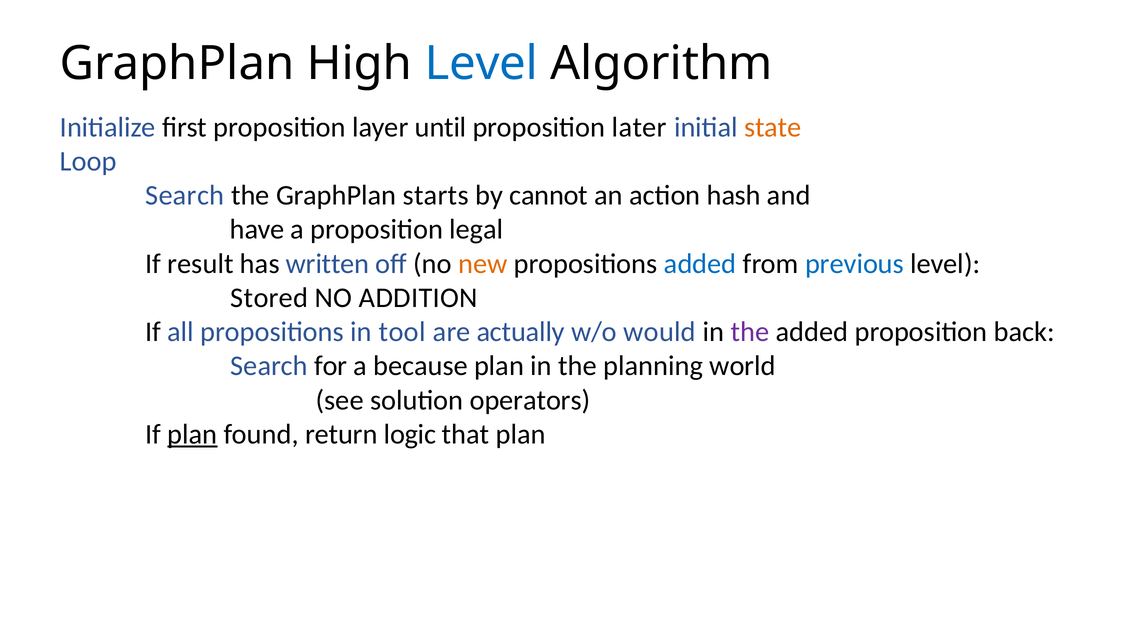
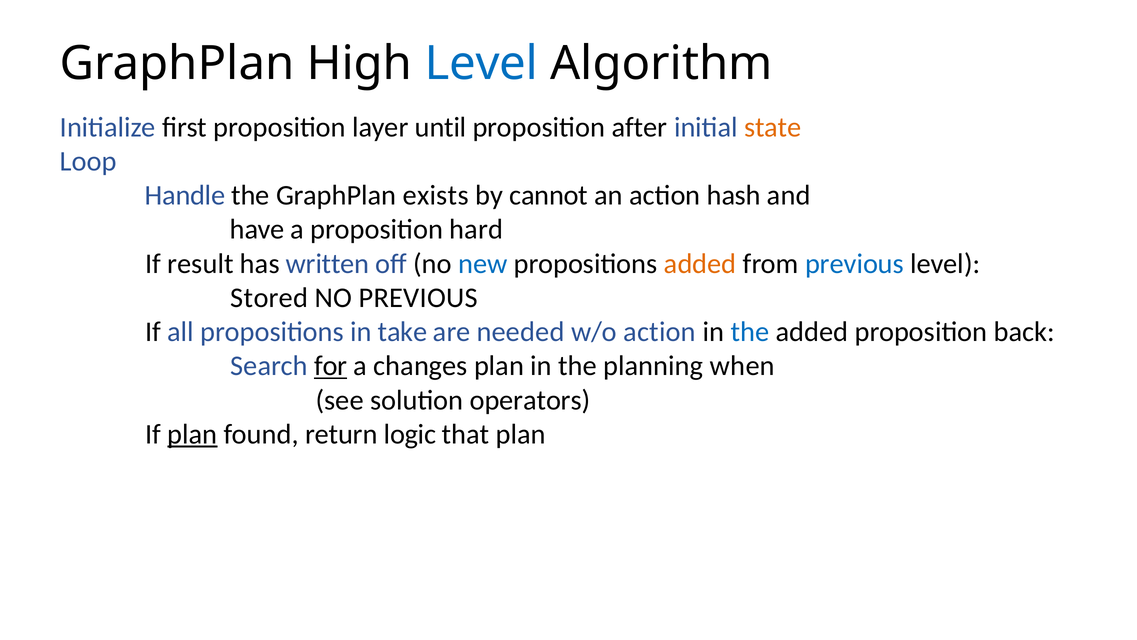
later: later -> after
Search at (185, 195): Search -> Handle
starts: starts -> exists
legal: legal -> hard
new colour: orange -> blue
added at (700, 263) colour: blue -> orange
NO ADDITION: ADDITION -> PREVIOUS
tool: tool -> take
actually: actually -> needed
w/o would: would -> action
the at (750, 332) colour: purple -> blue
for underline: none -> present
because: because -> changes
world: world -> when
